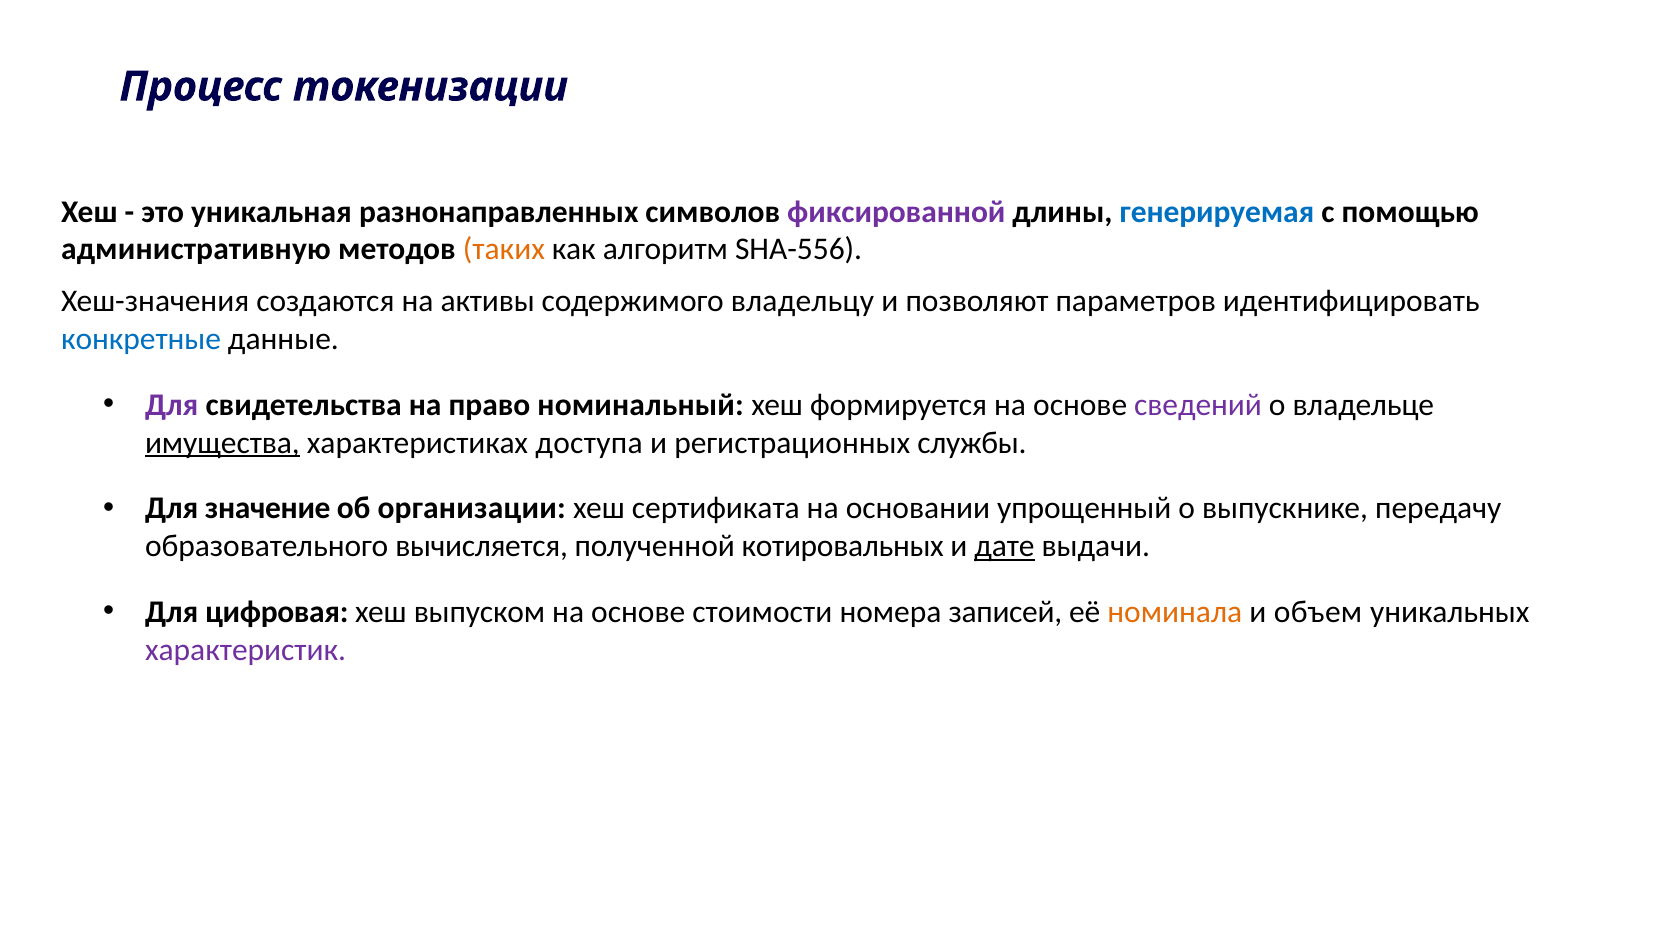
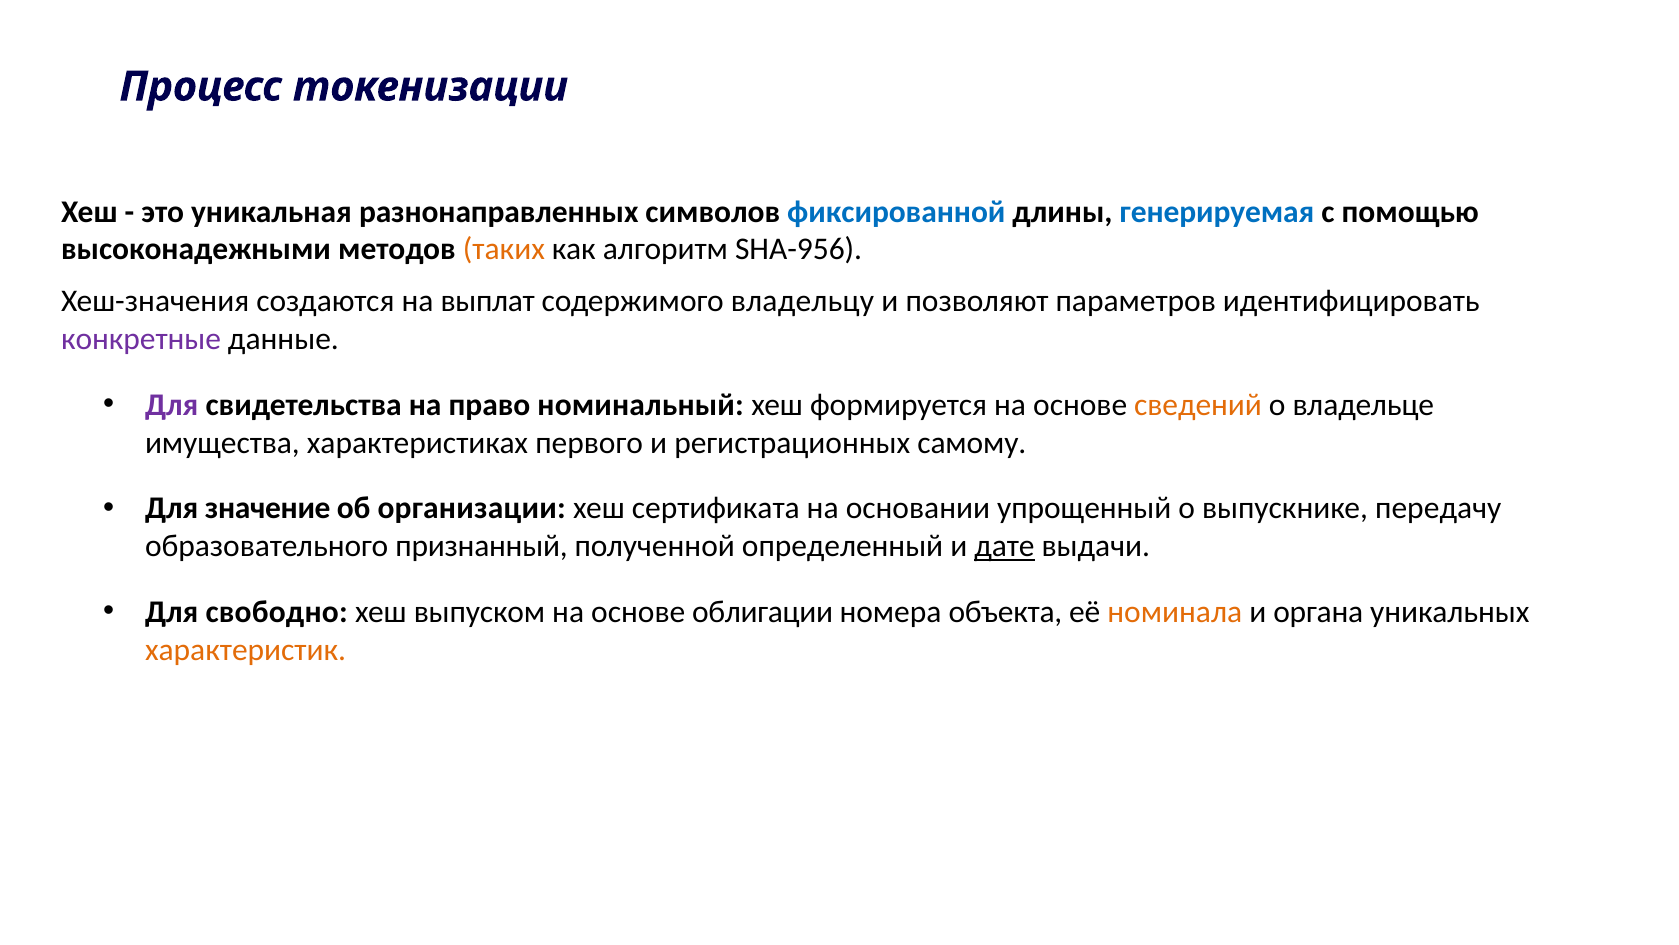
фиксированной colour: purple -> blue
административную: административную -> высоконадежными
SHA-556: SHA-556 -> SHA-956
активы: активы -> выплат
конкретные colour: blue -> purple
сведений colour: purple -> orange
имущества underline: present -> none
доступа: доступа -> первого
службы: службы -> самому
вычисляется: вычисляется -> признанный
котировальных: котировальных -> определенный
цифровая: цифровая -> свободно
стоимости: стоимости -> облигации
записей: записей -> объекта
объем: объем -> органа
характеристик colour: purple -> orange
